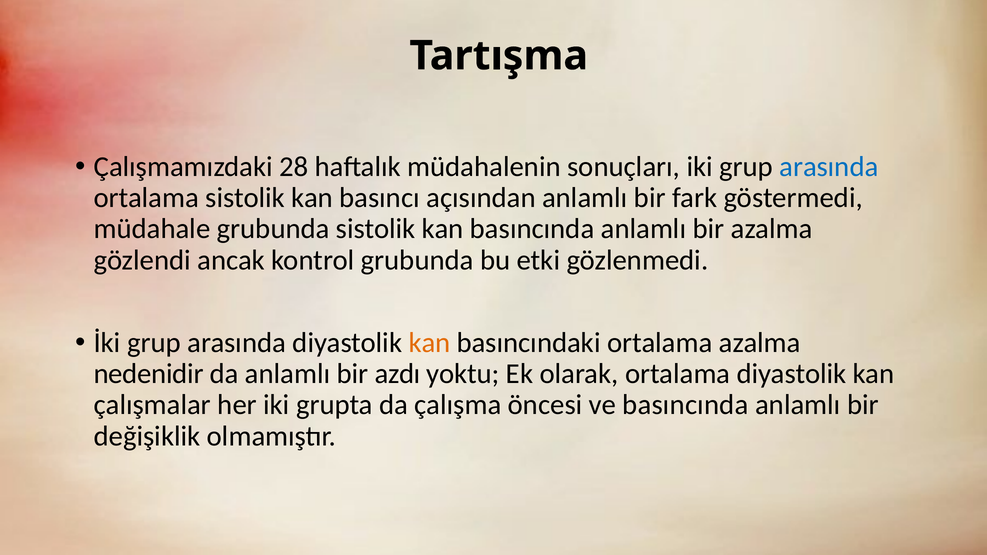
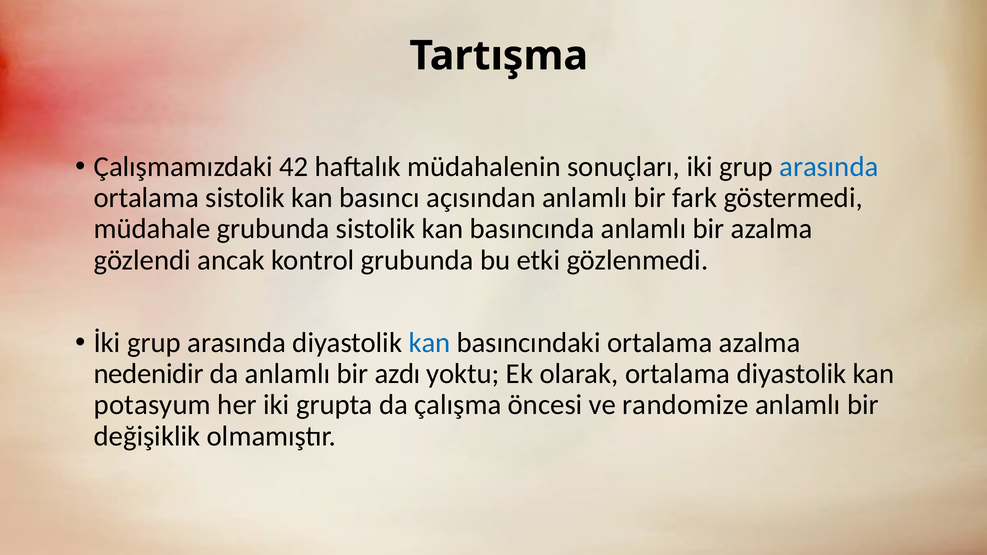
28: 28 -> 42
kan at (429, 343) colour: orange -> blue
çalışmalar: çalışmalar -> potasyum
ve basıncında: basıncında -> randomize
